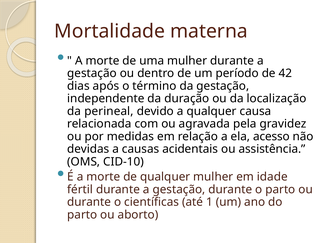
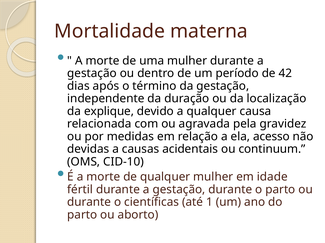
perineal: perineal -> explique
assistência: assistência -> continuum
